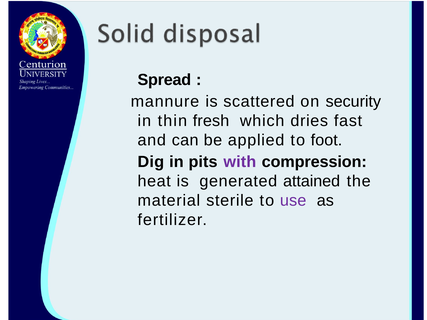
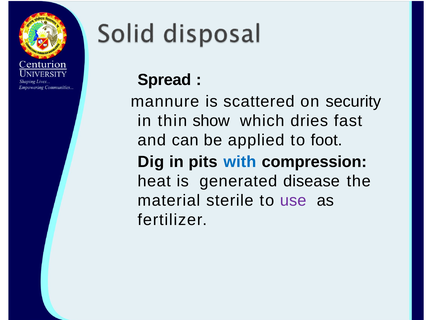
fresh: fresh -> show
with colour: purple -> blue
attained: attained -> disease
